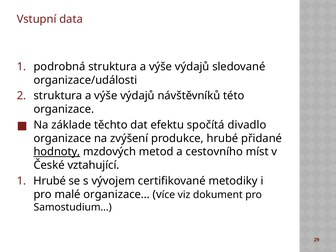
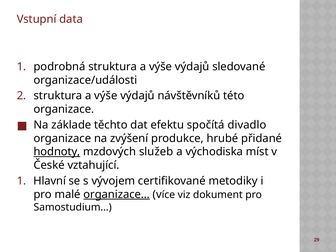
metod: metod -> služeb
cestovního: cestovního -> východiska
Hrubé at (50, 181): Hrubé -> Hlavní
organizace… underline: none -> present
